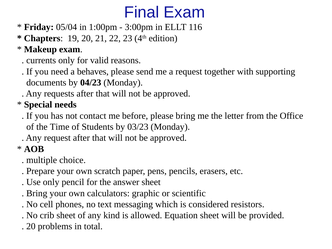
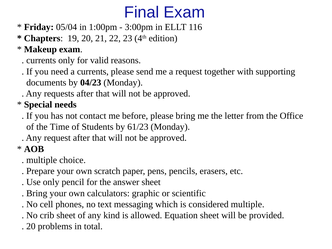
a behaves: behaves -> currents
03/23: 03/23 -> 61/23
considered resistors: resistors -> multiple
